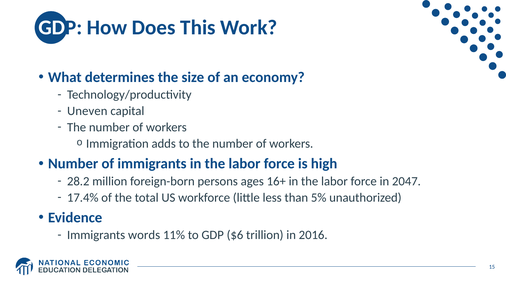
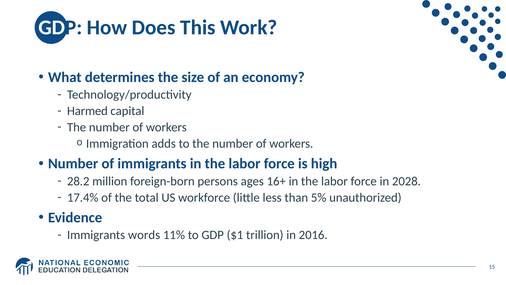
Uneven: Uneven -> Harmed
2047: 2047 -> 2028
$6: $6 -> $1
